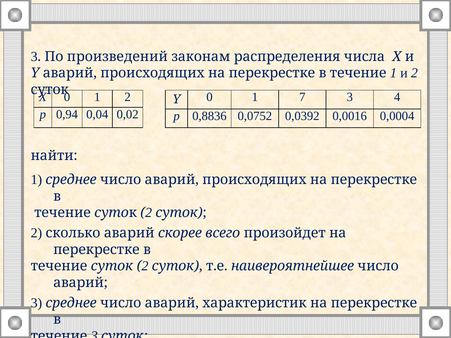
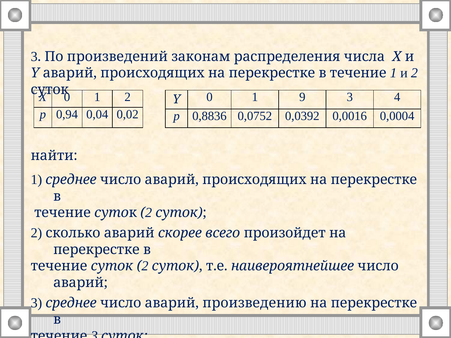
7: 7 -> 9
характеристик: характеристик -> произведению
